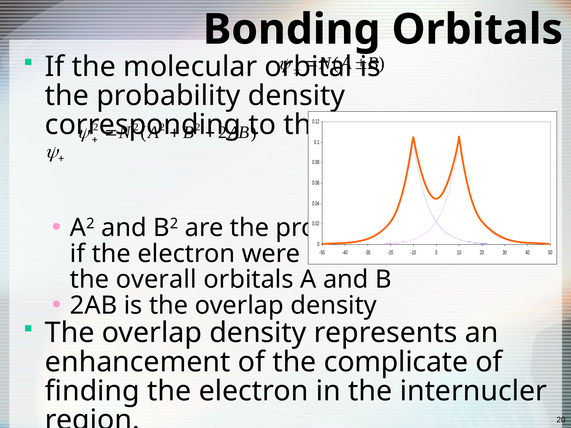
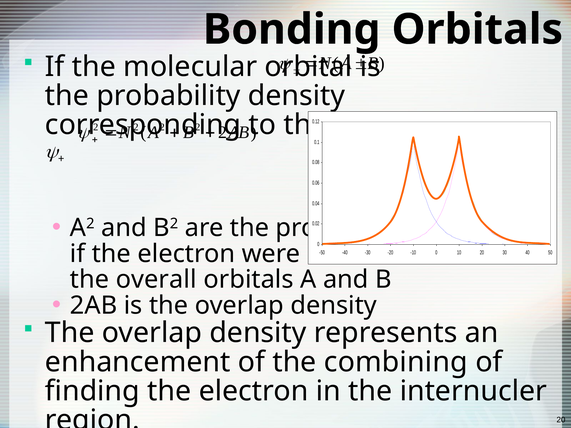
complicate: complicate -> combining
